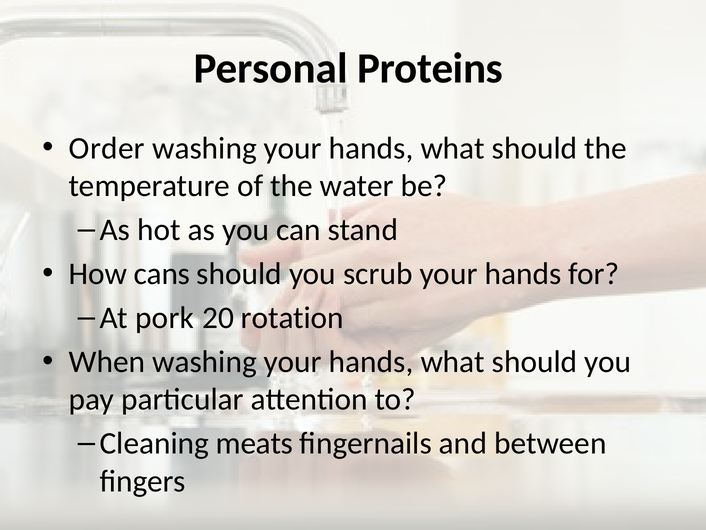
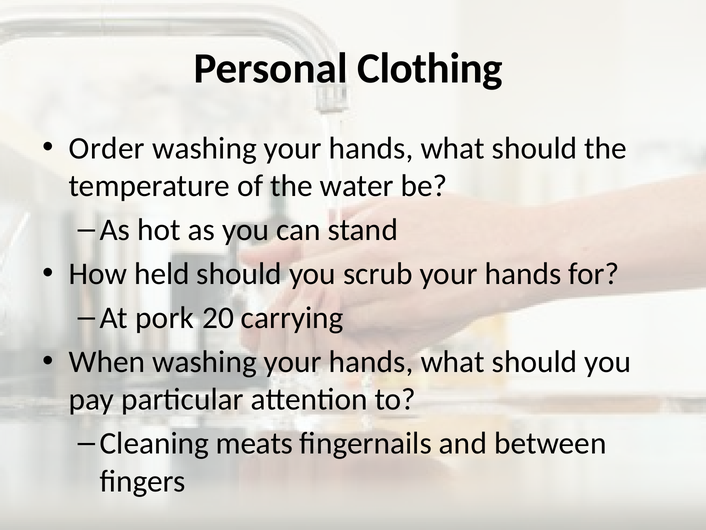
Proteins: Proteins -> Clothing
cans: cans -> held
rotation: rotation -> carrying
